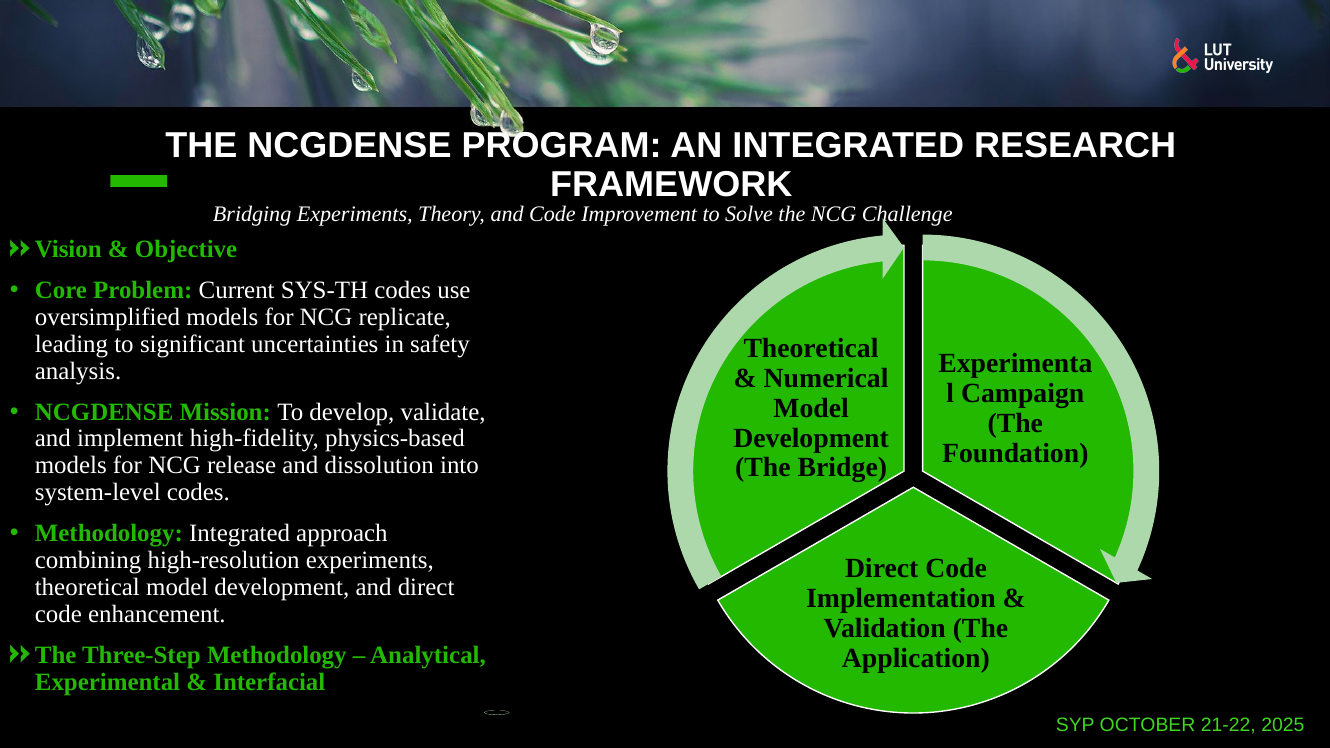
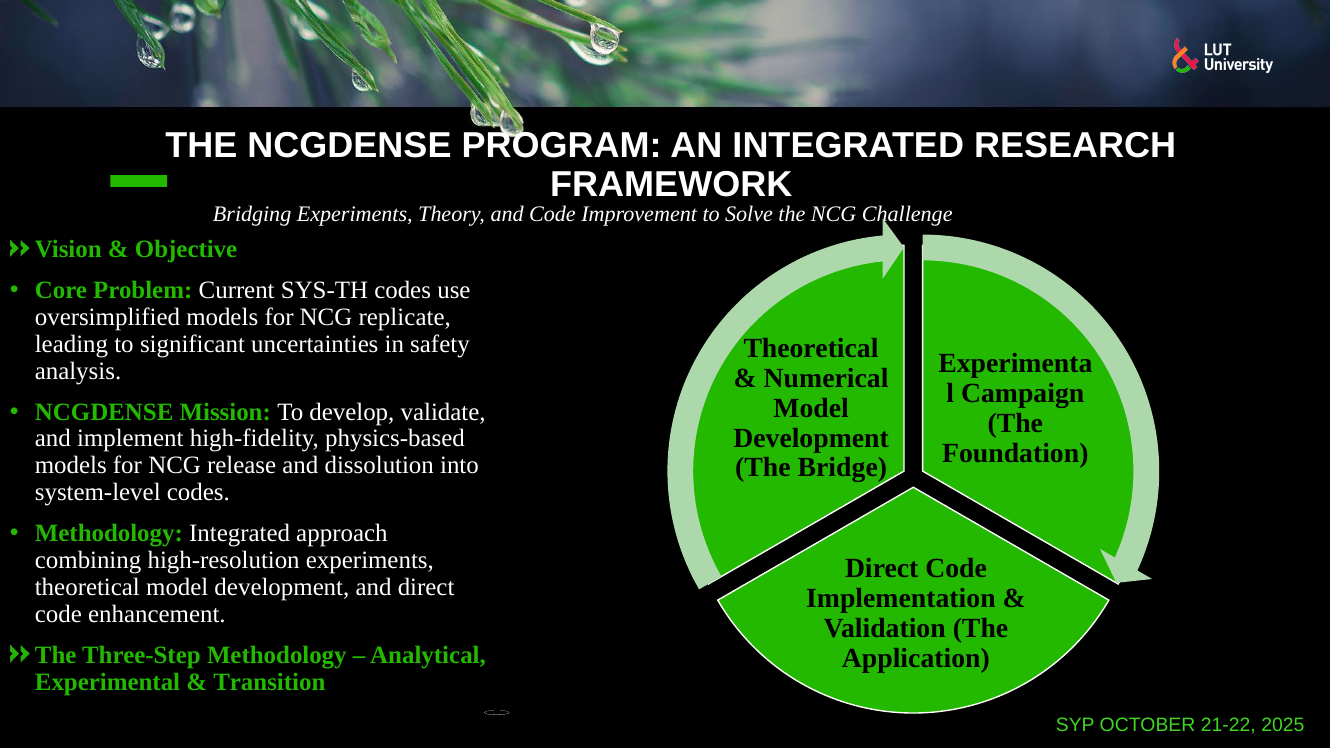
Interfacial: Interfacial -> Transition
